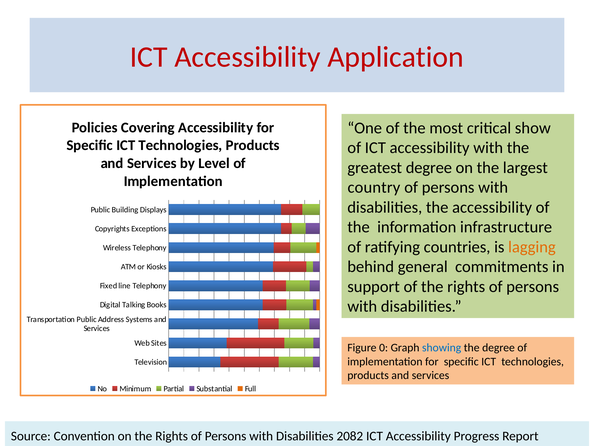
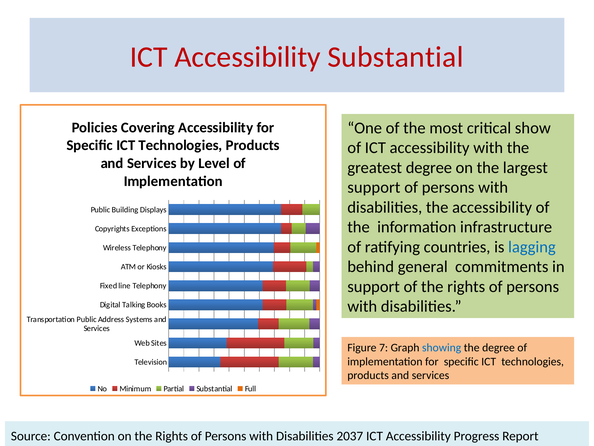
Accessibility Application: Application -> Substantial
country at (374, 187): country -> support
lagging colour: orange -> blue
0: 0 -> 7
2082: 2082 -> 2037
